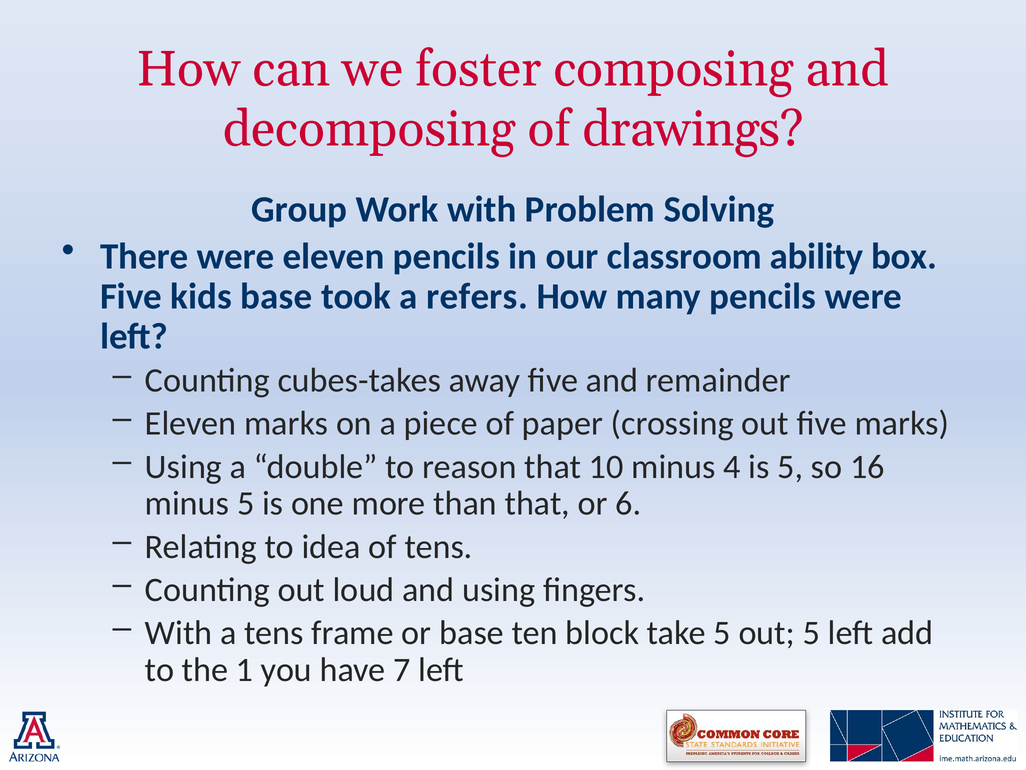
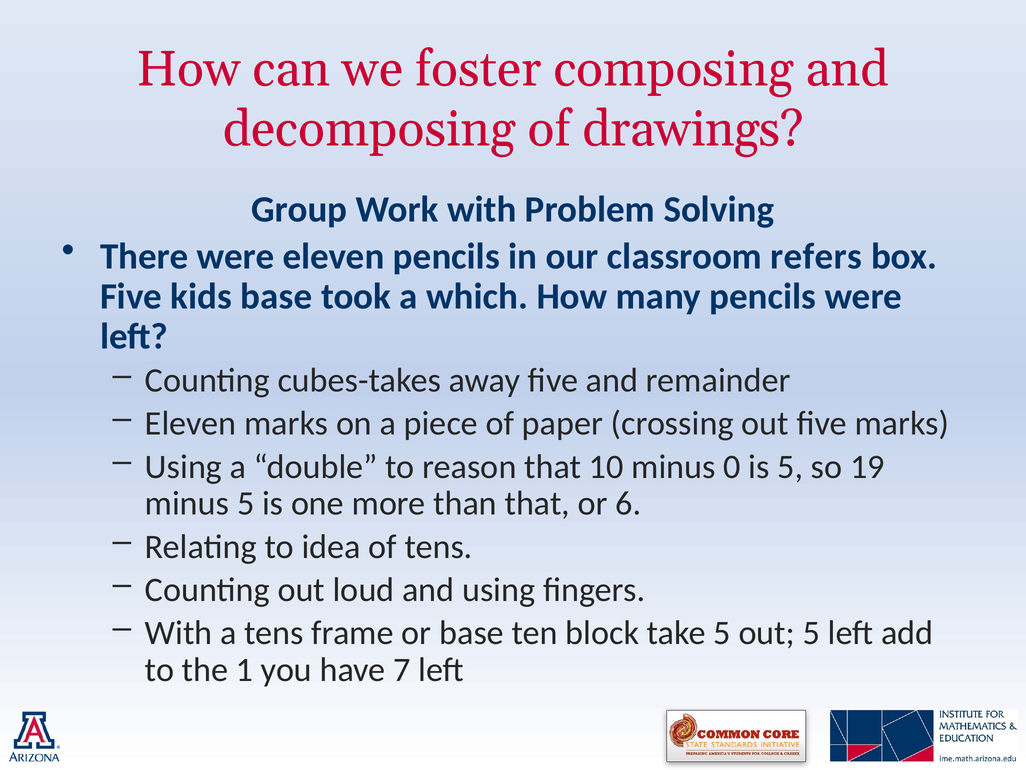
ability: ability -> refers
refers: refers -> which
4: 4 -> 0
16: 16 -> 19
